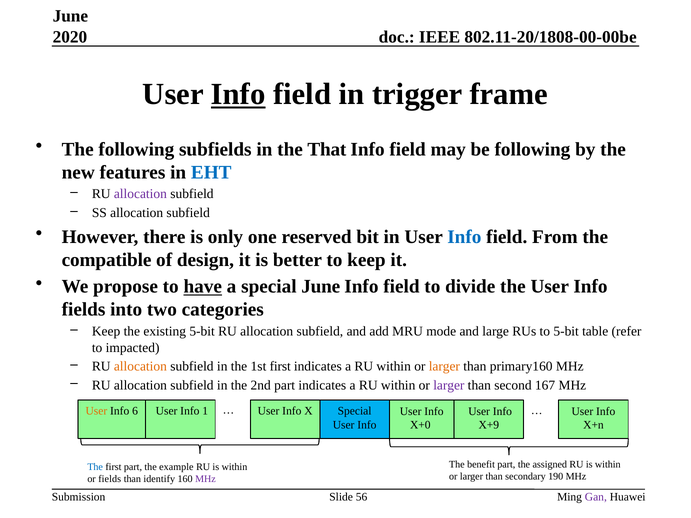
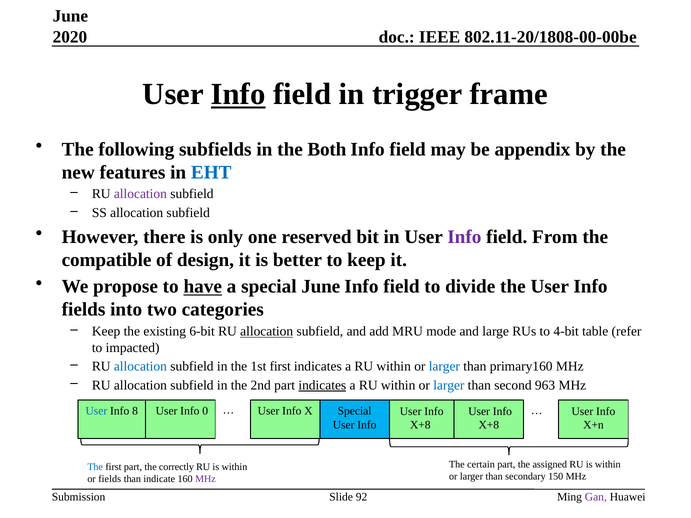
That: That -> Both
be following: following -> appendix
Info at (464, 237) colour: blue -> purple
existing 5-bit: 5-bit -> 6-bit
allocation at (267, 332) underline: none -> present
to 5-bit: 5-bit -> 4-bit
allocation at (140, 367) colour: orange -> blue
larger at (444, 367) colour: orange -> blue
indicates at (322, 385) underline: none -> present
larger at (449, 385) colour: purple -> blue
167: 167 -> 963
User at (96, 411) colour: orange -> blue
6: 6 -> 8
1: 1 -> 0
X+0 at (420, 425): X+0 -> X+8
X+9 at (489, 425): X+9 -> X+8
benefit: benefit -> certain
example: example -> correctly
190: 190 -> 150
identify: identify -> indicate
56: 56 -> 92
